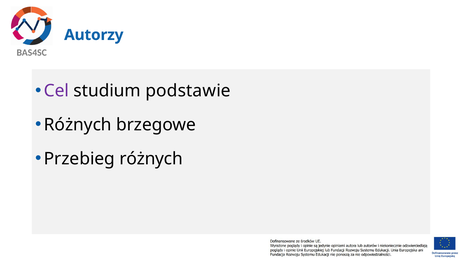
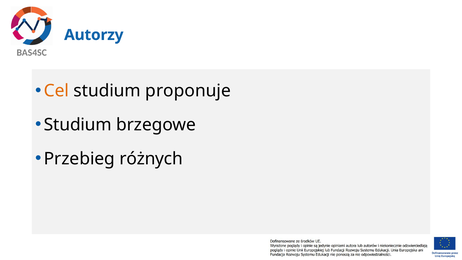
Cel colour: purple -> orange
podstawie: podstawie -> proponuje
Różnych at (78, 125): Różnych -> Studium
